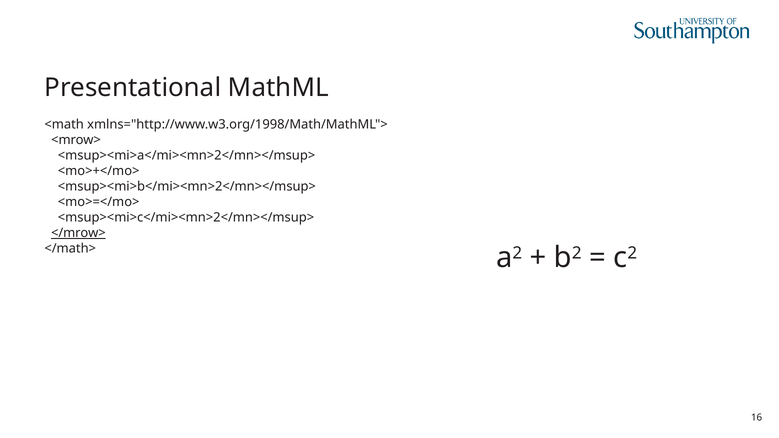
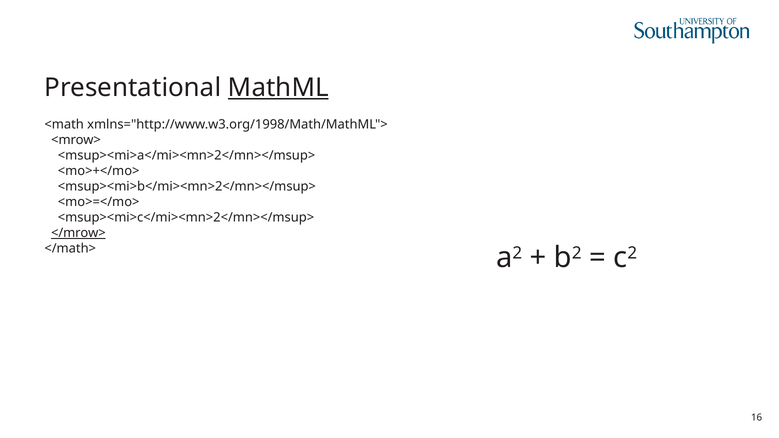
MathML underline: none -> present
